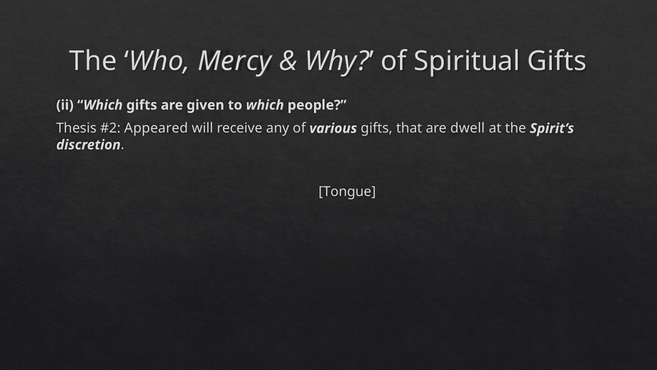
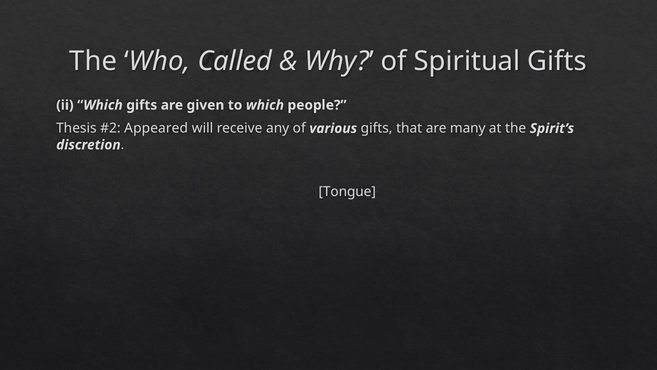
Mercy: Mercy -> Called
dwell: dwell -> many
